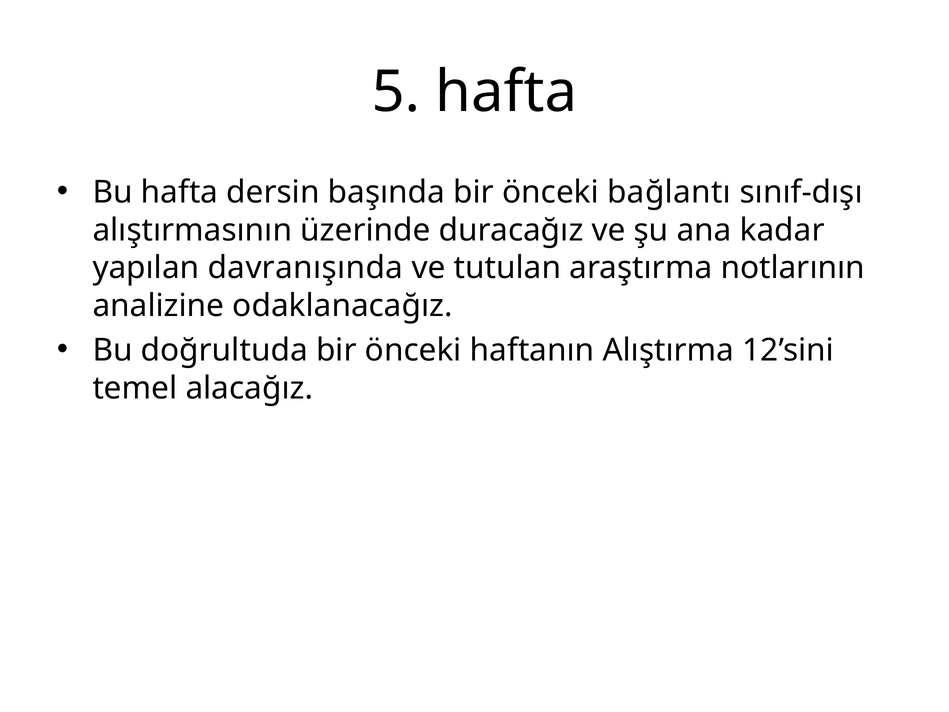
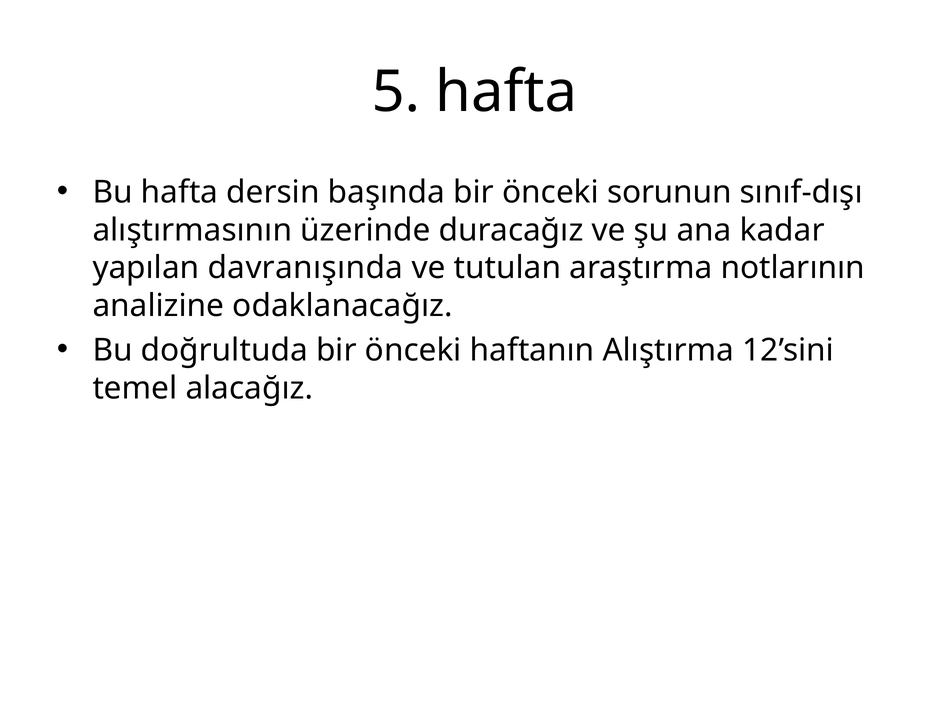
bağlantı: bağlantı -> sorunun
